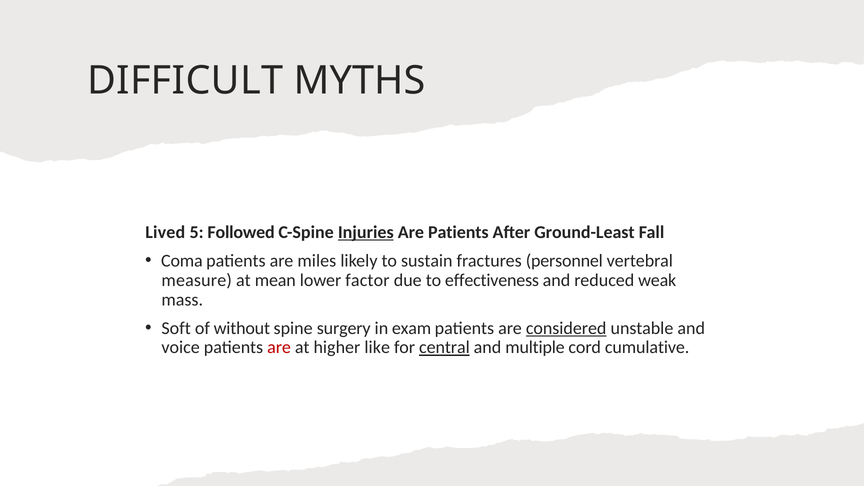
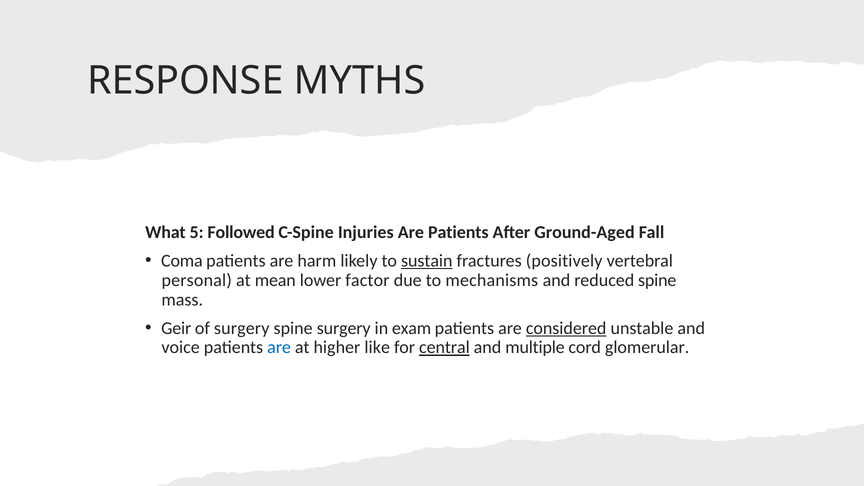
DIFFICULT: DIFFICULT -> RESPONSE
Lived: Lived -> What
Injuries underline: present -> none
Ground-Least: Ground-Least -> Ground-Aged
miles: miles -> harm
sustain underline: none -> present
personnel: personnel -> positively
measure: measure -> personal
effectiveness: effectiveness -> mechanisms
reduced weak: weak -> spine
Soft: Soft -> Geir
of without: without -> surgery
are at (279, 348) colour: red -> blue
cumulative: cumulative -> glomerular
